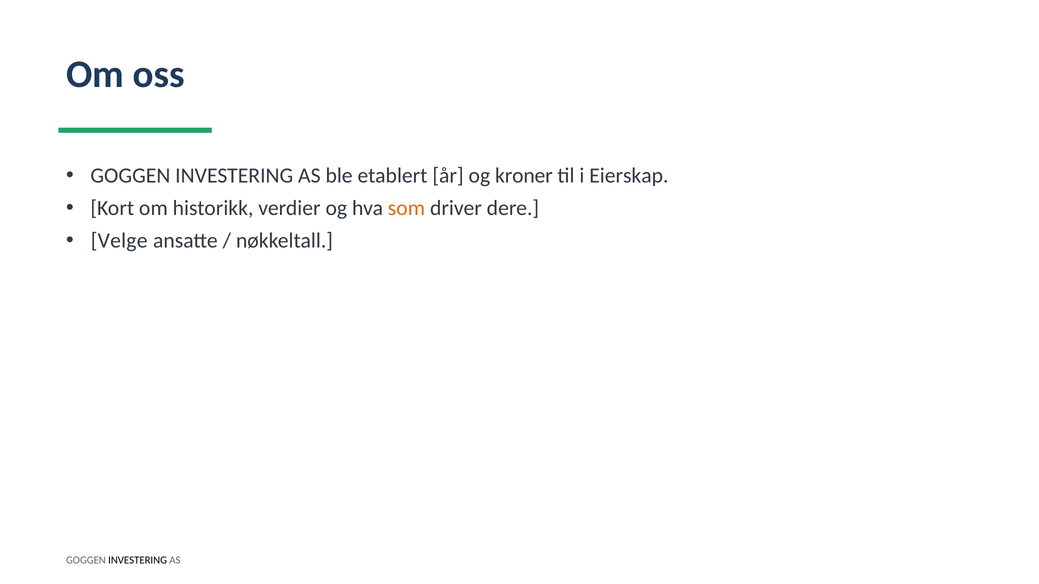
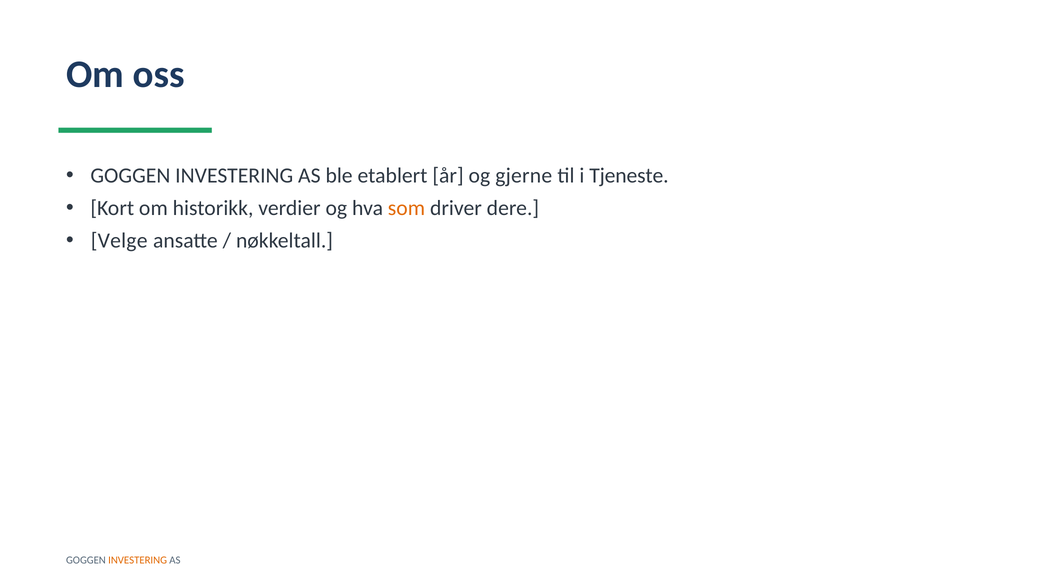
kroner: kroner -> gjerne
Eierskap: Eierskap -> Tjeneste
INVESTERING at (138, 561) colour: black -> orange
